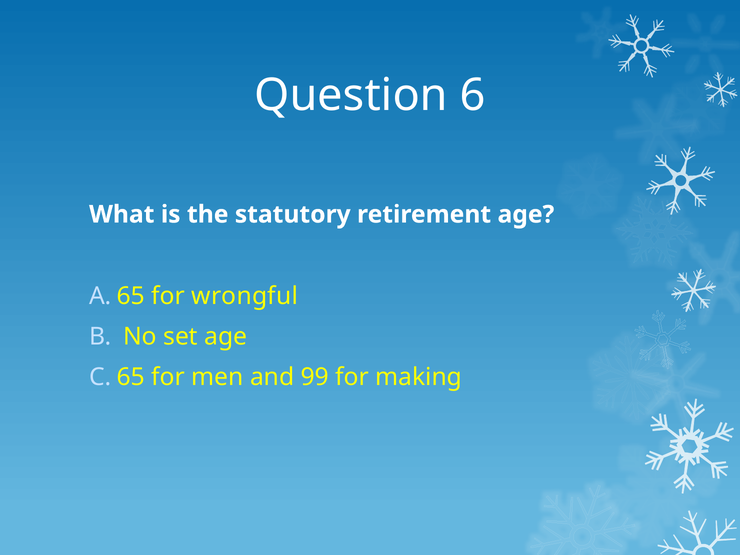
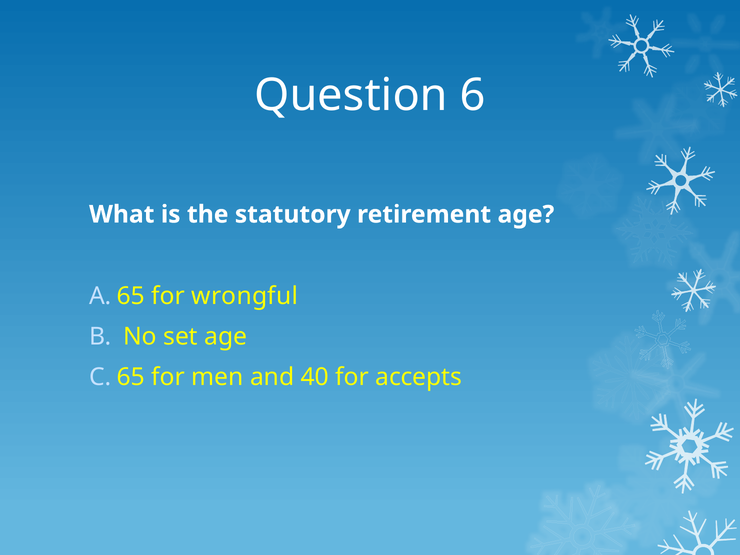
99: 99 -> 40
making: making -> accepts
